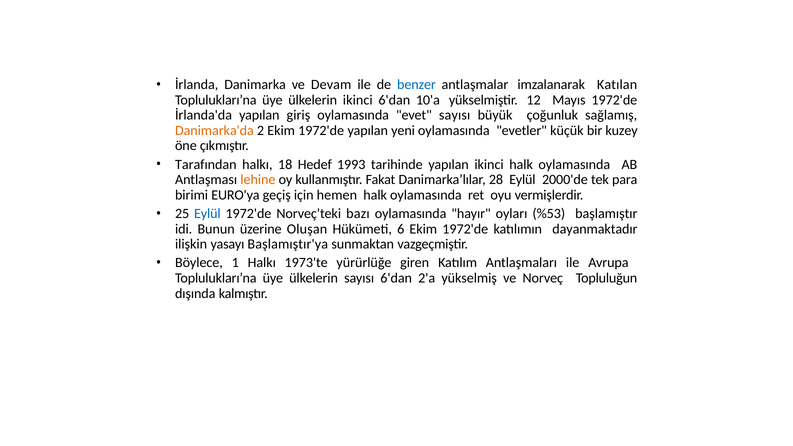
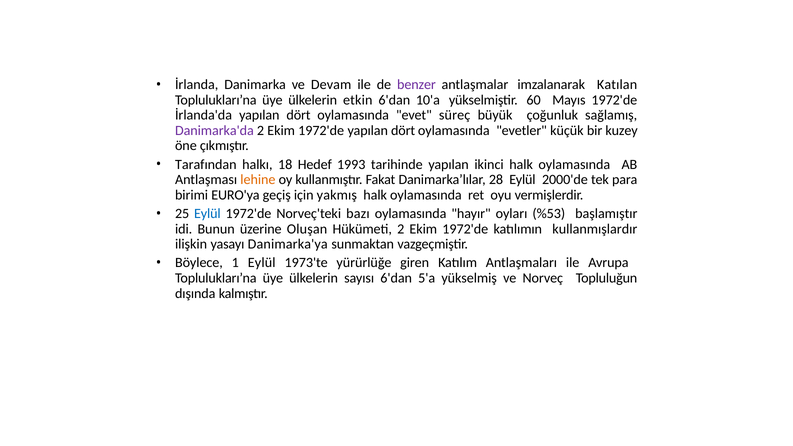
benzer colour: blue -> purple
ülkelerin ikinci: ikinci -> etkin
12: 12 -> 60
İrlanda'da yapılan giriş: giriş -> dört
evet sayısı: sayısı -> süreç
Danimarka'da colour: orange -> purple
1972'de yapılan yeni: yeni -> dört
hemen: hemen -> yakmış
Hükümeti 6: 6 -> 2
dayanmaktadır: dayanmaktadır -> kullanmışlardır
Başlamıştır'ya: Başlamıştır'ya -> Danimarka'ya
1 Halkı: Halkı -> Eylül
2'a: 2'a -> 5'a
